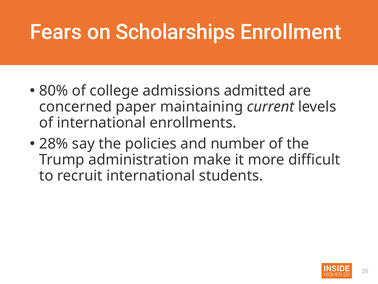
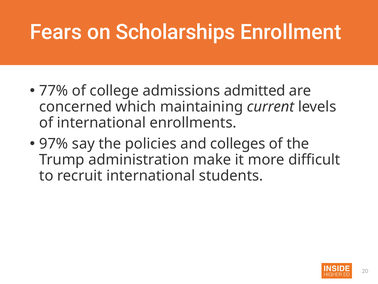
80%: 80% -> 77%
paper: paper -> which
28%: 28% -> 97%
number: number -> colleges
